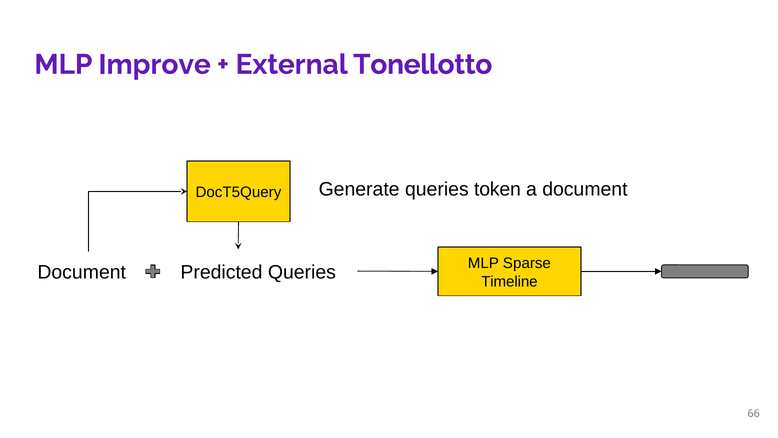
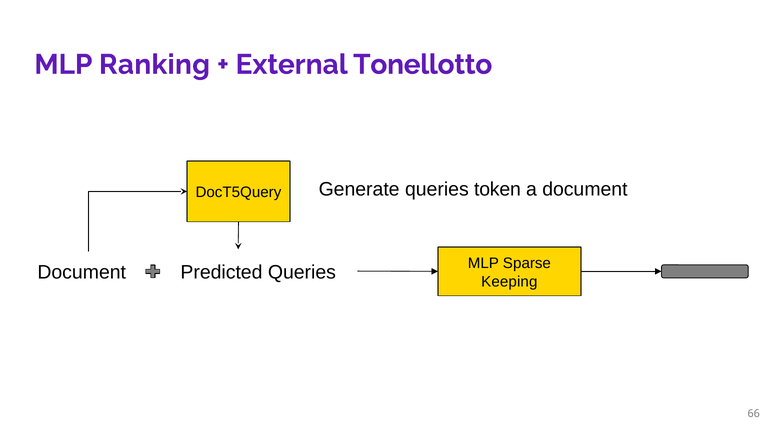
Improve: Improve -> Ranking
Timeline: Timeline -> Keeping
